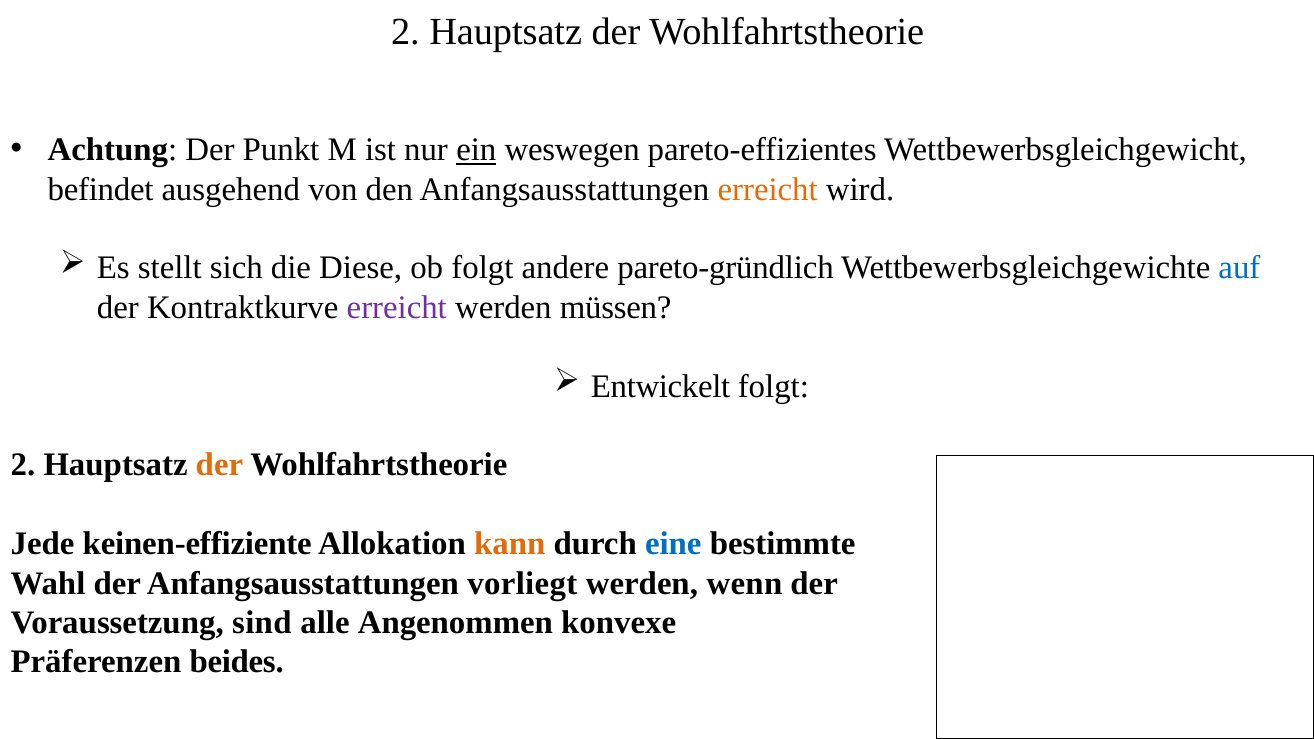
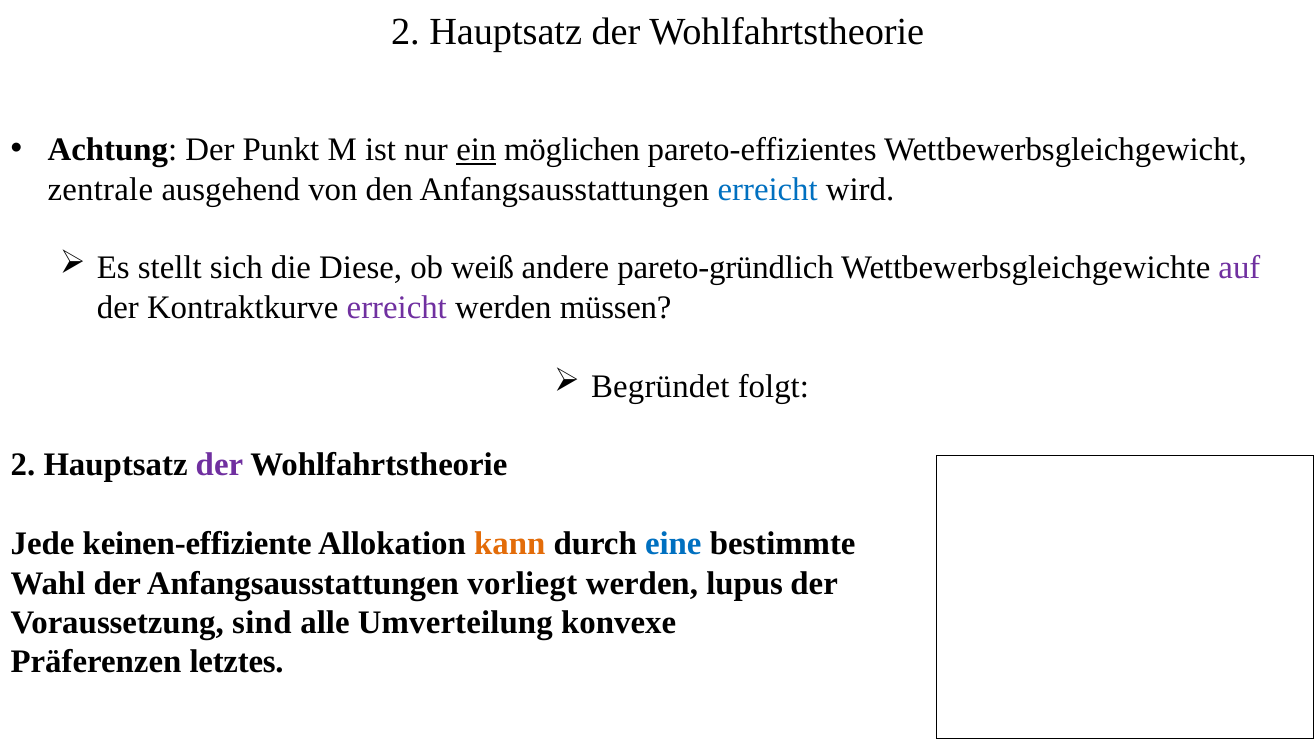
weswegen: weswegen -> möglichen
befindet: befindet -> zentrale
erreicht at (768, 189) colour: orange -> blue
ob folgt: folgt -> weiß
auf colour: blue -> purple
Entwickelt: Entwickelt -> Begründet
der at (219, 465) colour: orange -> purple
wenn: wenn -> lupus
Angenommen: Angenommen -> Umverteilung
beides: beides -> letztes
